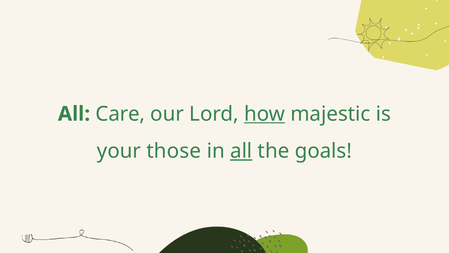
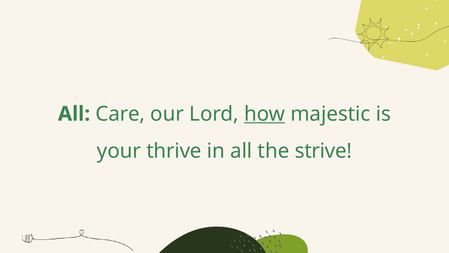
those: those -> thrive
all at (241, 151) underline: present -> none
goals: goals -> strive
